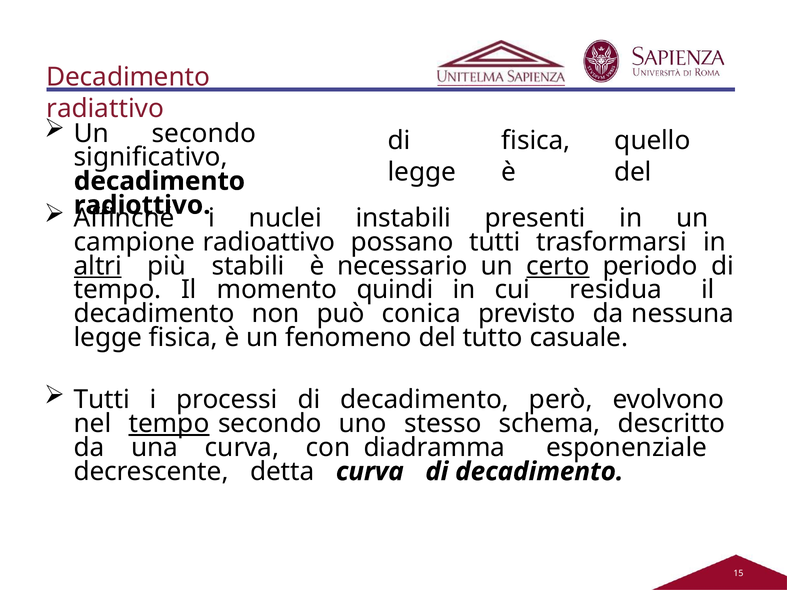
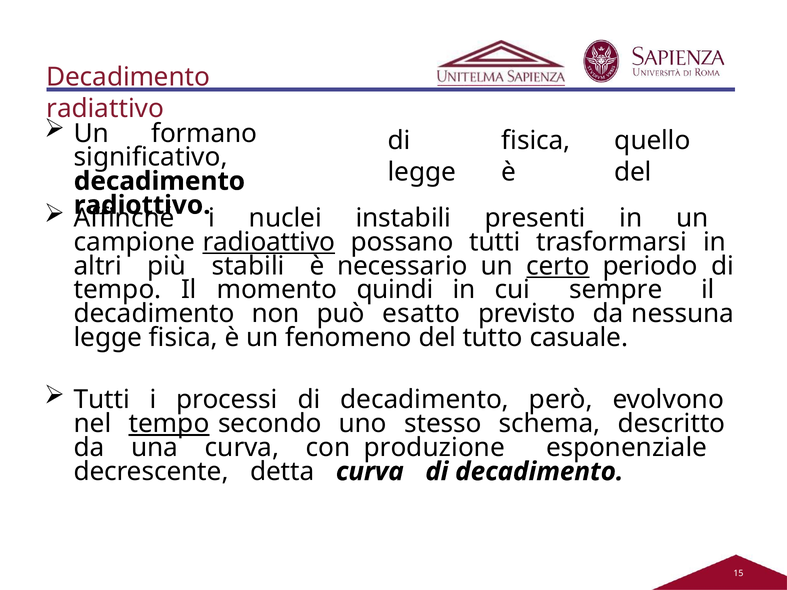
Un secondo: secondo -> formano
radioattivo underline: none -> present
altri underline: present -> none
residua: residua -> sempre
conica: conica -> esatto
diadramma: diadramma -> produzione
